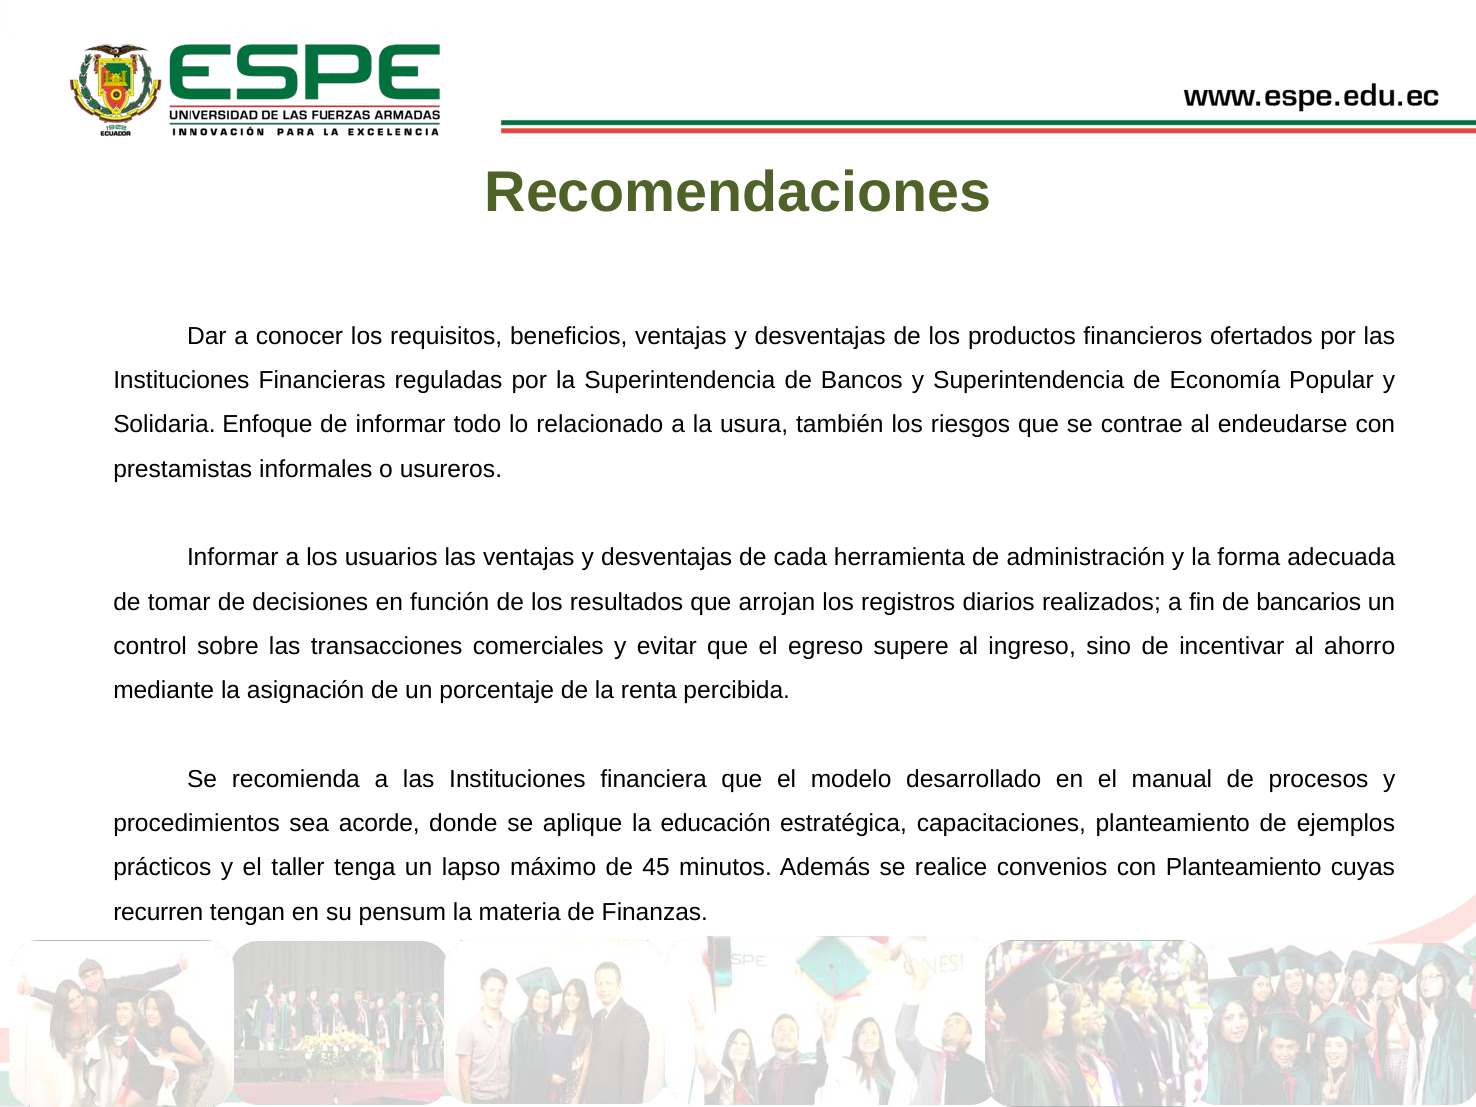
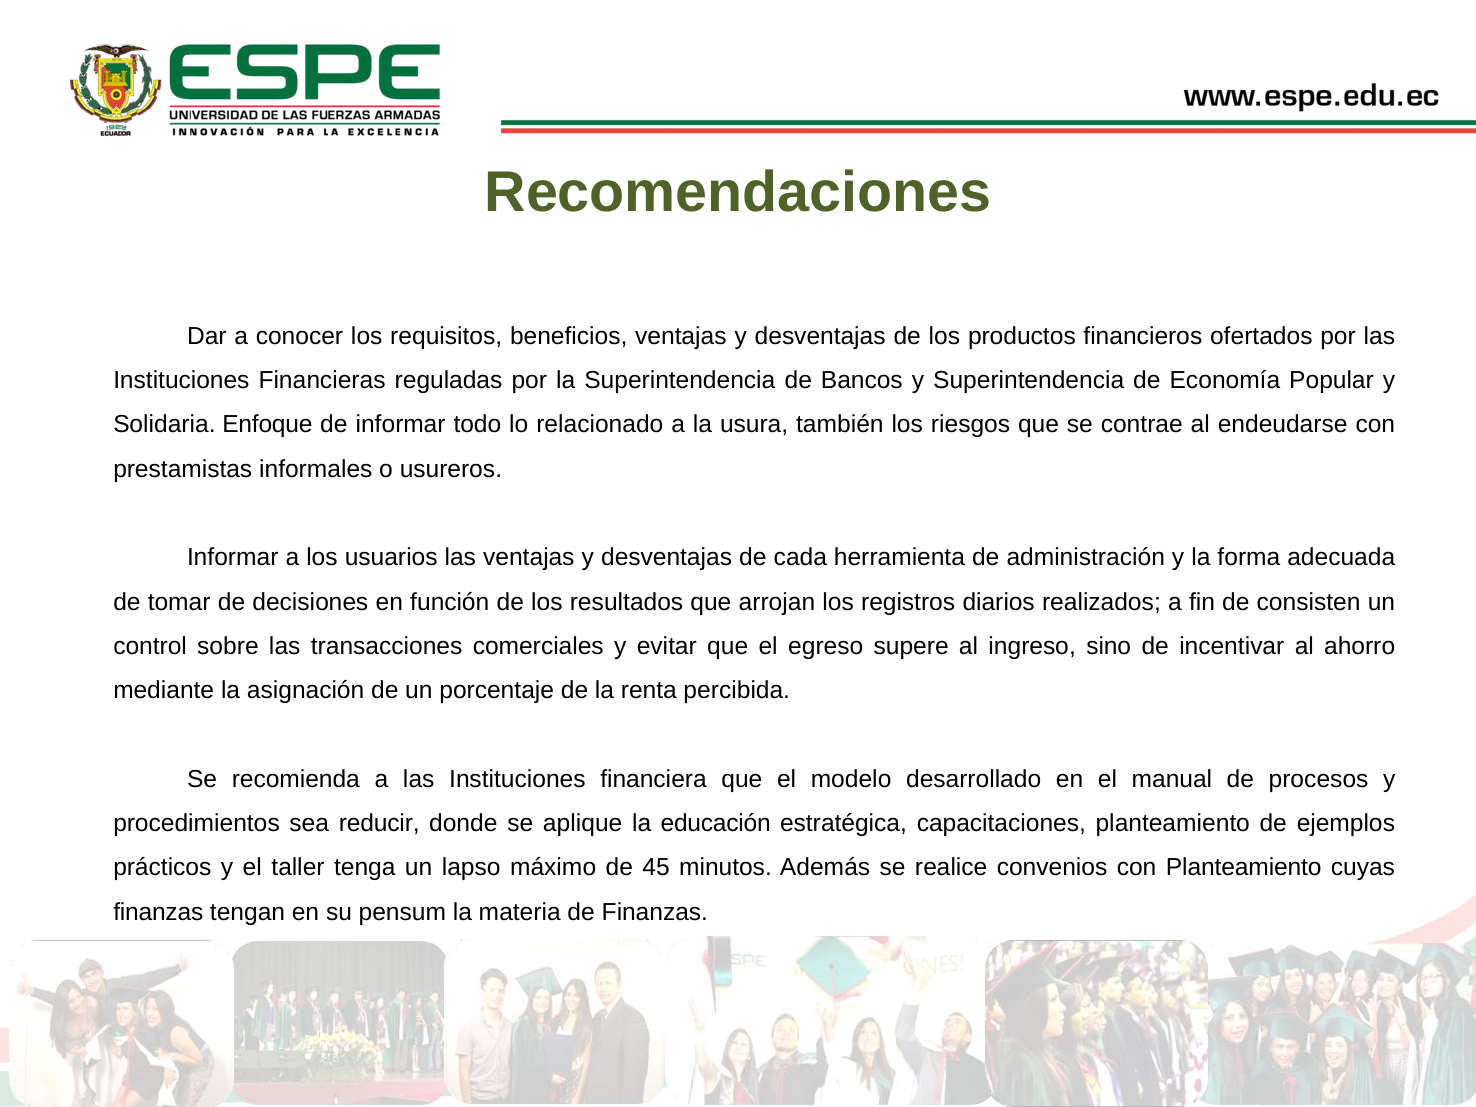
bancarios: bancarios -> consisten
acorde: acorde -> reducir
recurren at (158, 912): recurren -> finanzas
